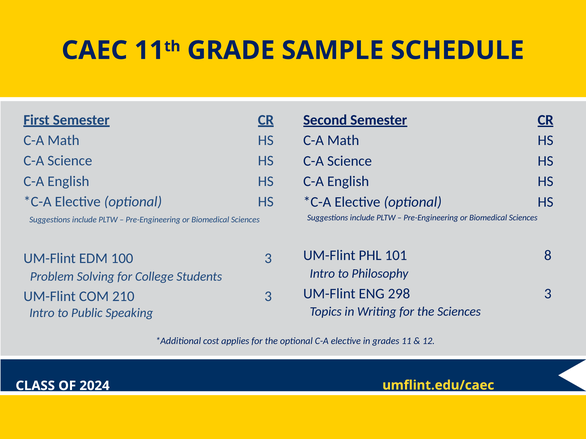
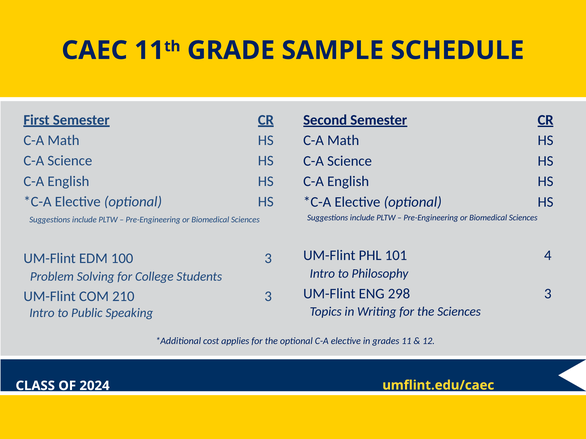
8: 8 -> 4
